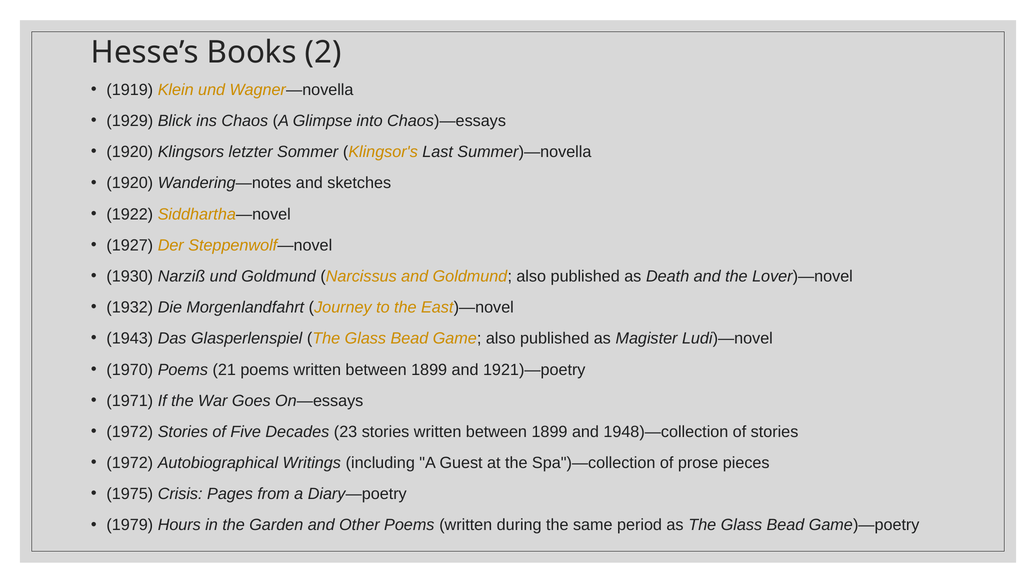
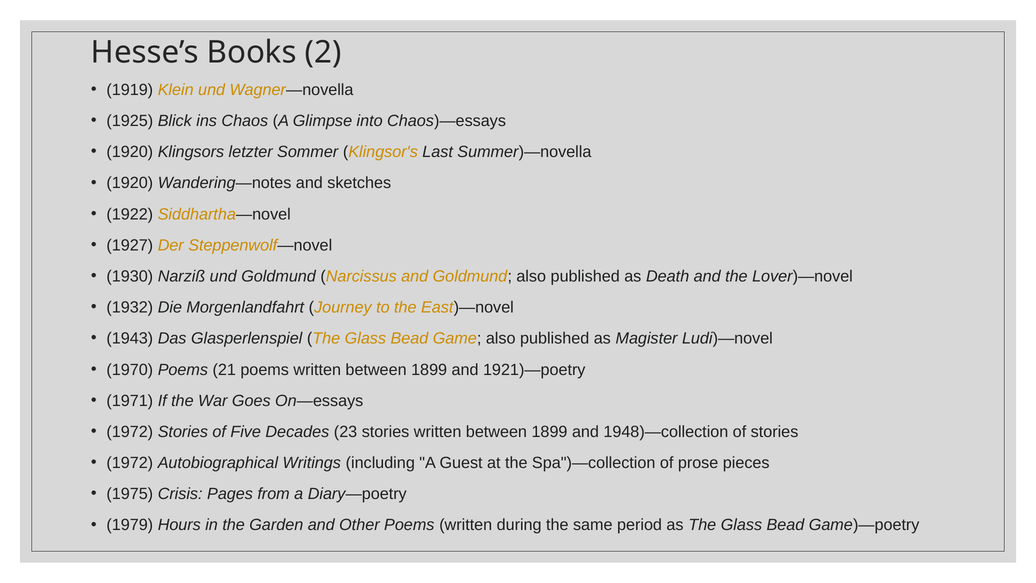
1929: 1929 -> 1925
